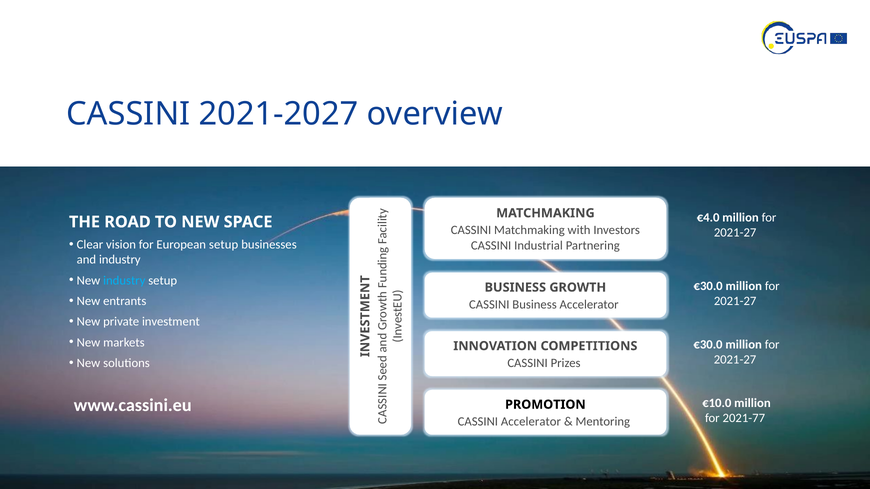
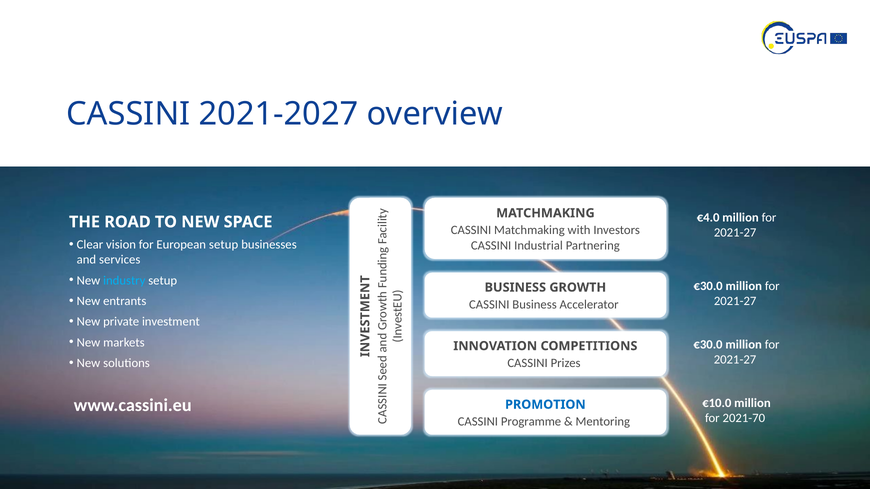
and industry: industry -> services
PROMOTION colour: black -> blue
2021-77: 2021-77 -> 2021-70
CASSINI Accelerator: Accelerator -> Programme
